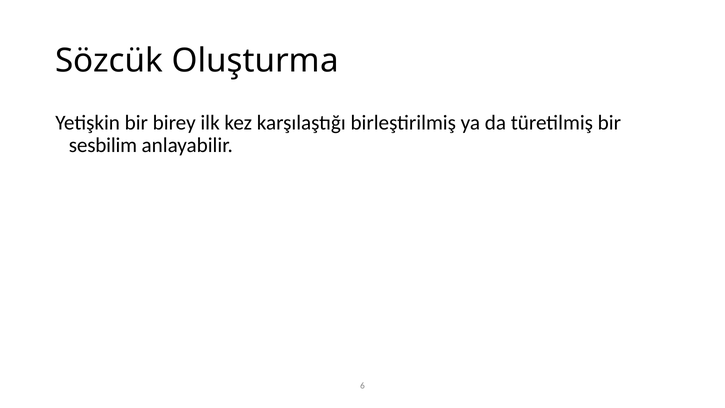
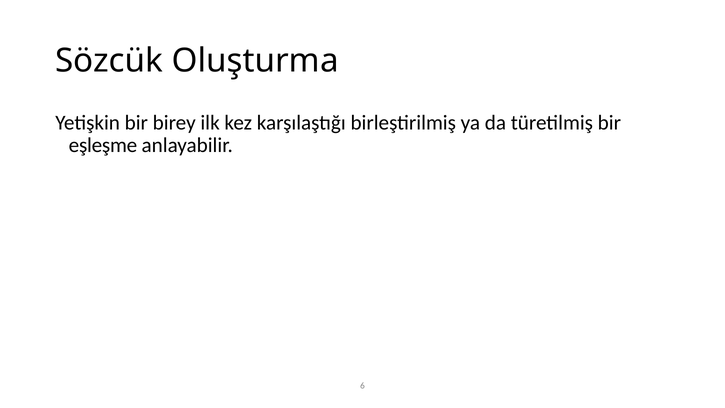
sesbilim: sesbilim -> eşleşme
